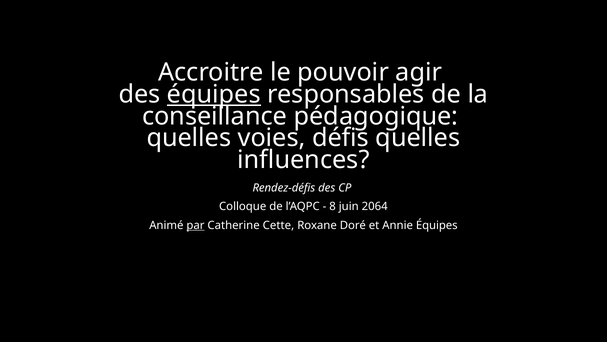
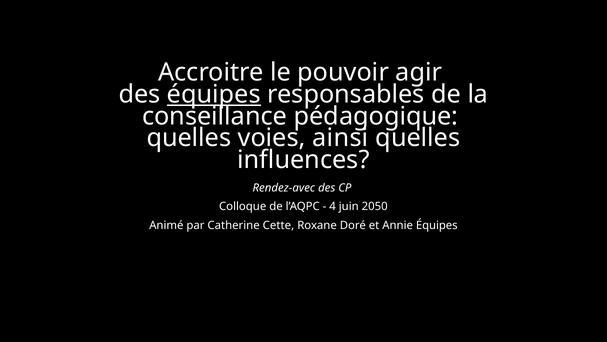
défis: défis -> ainsi
Rendez-défis: Rendez-défis -> Rendez-avec
8: 8 -> 4
2064: 2064 -> 2050
par underline: present -> none
